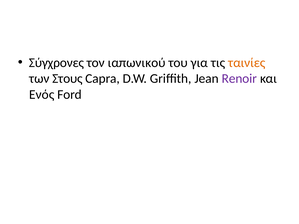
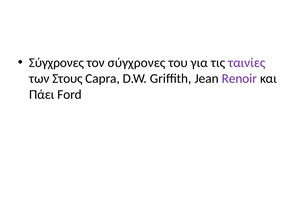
τον ιαπωνικού: ιαπωνικού -> σύγχρονες
ταινίες colour: orange -> purple
Ενός: Ενός -> Πάει
